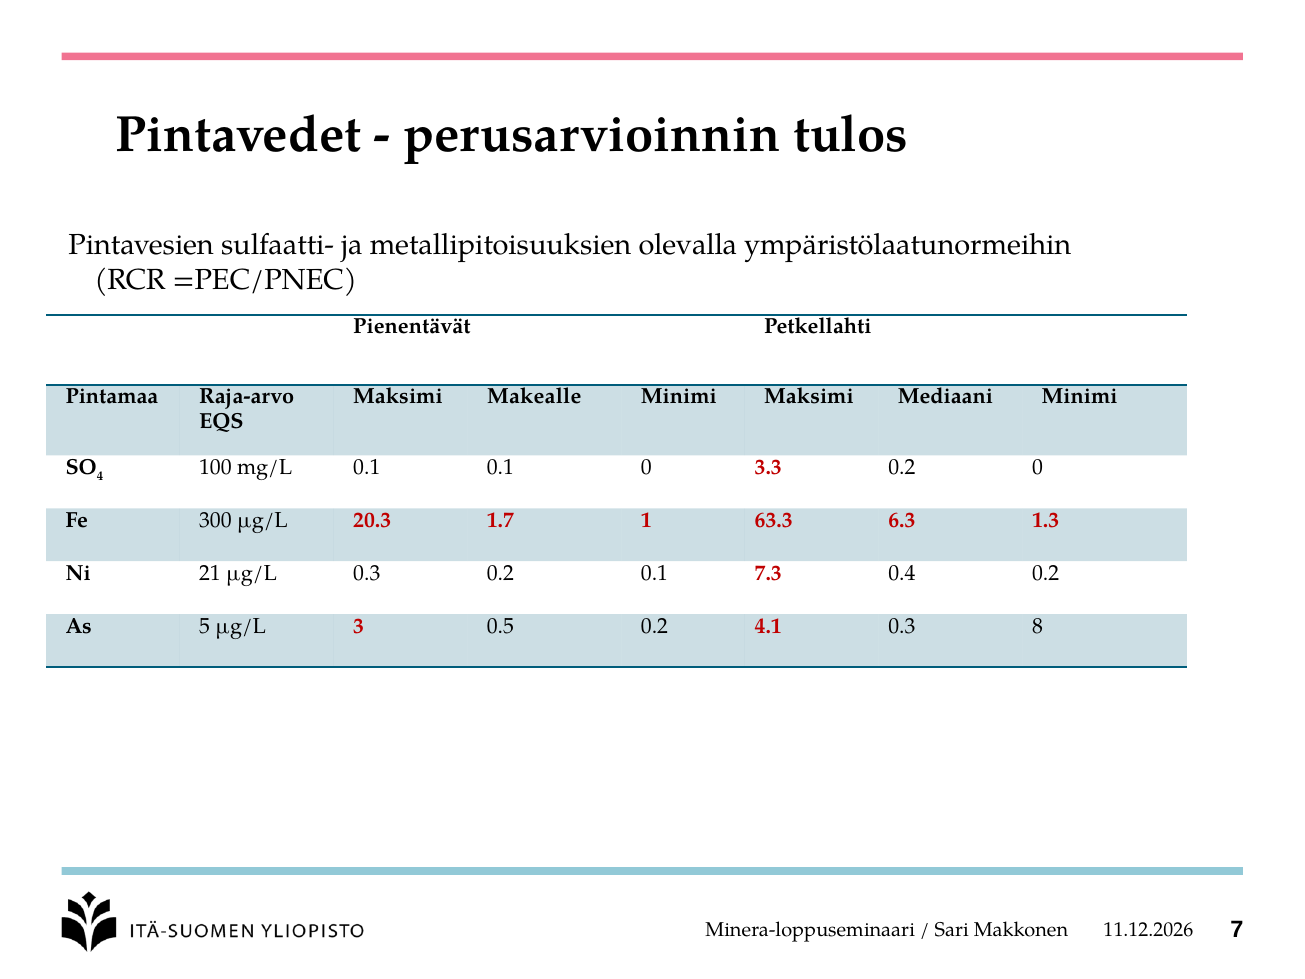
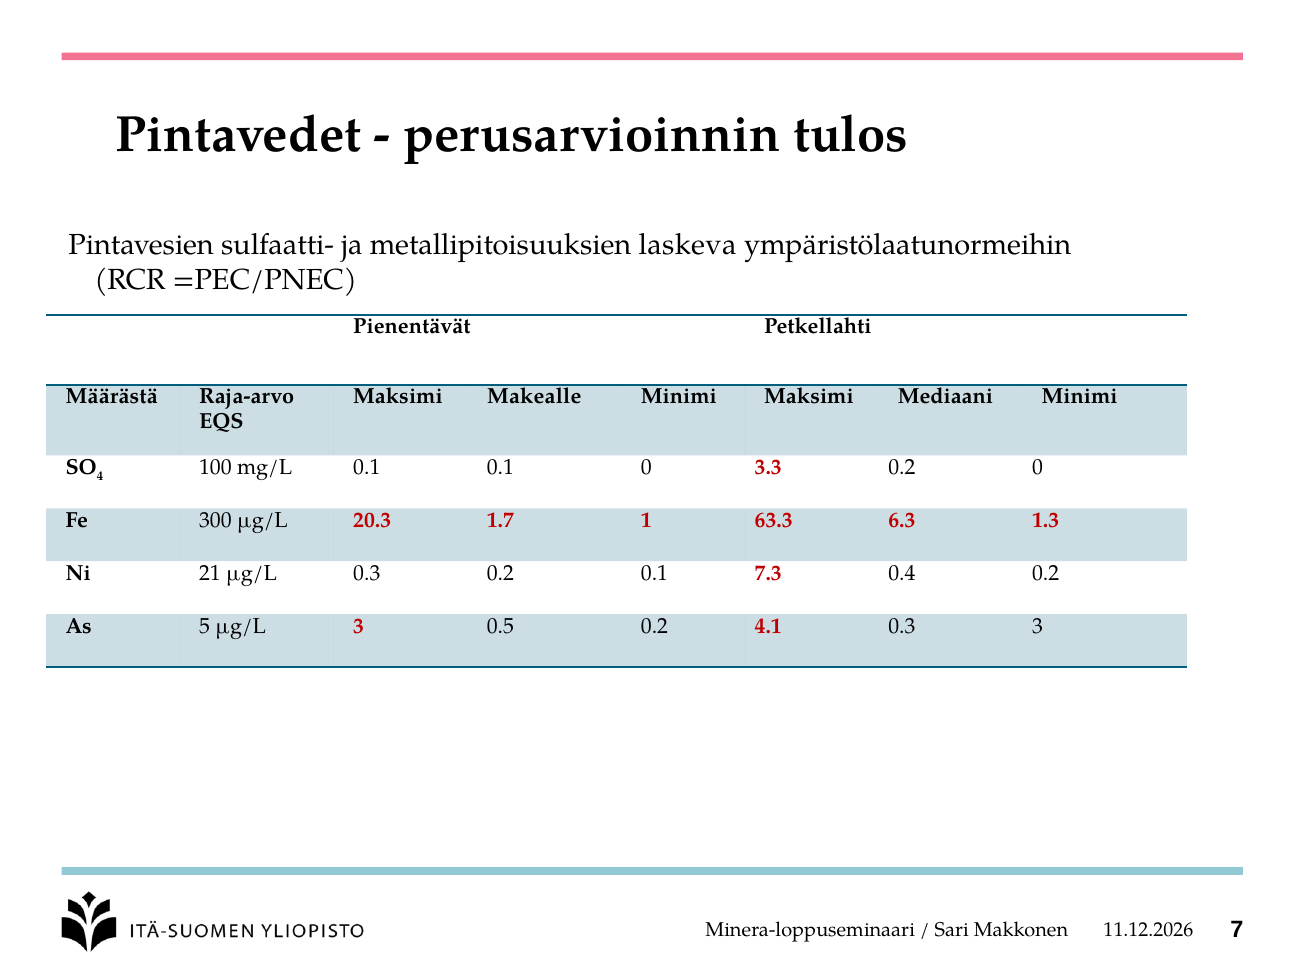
olevalla: olevalla -> laskeva
Pintamaa: Pintamaa -> Määrästä
0.3 8: 8 -> 3
